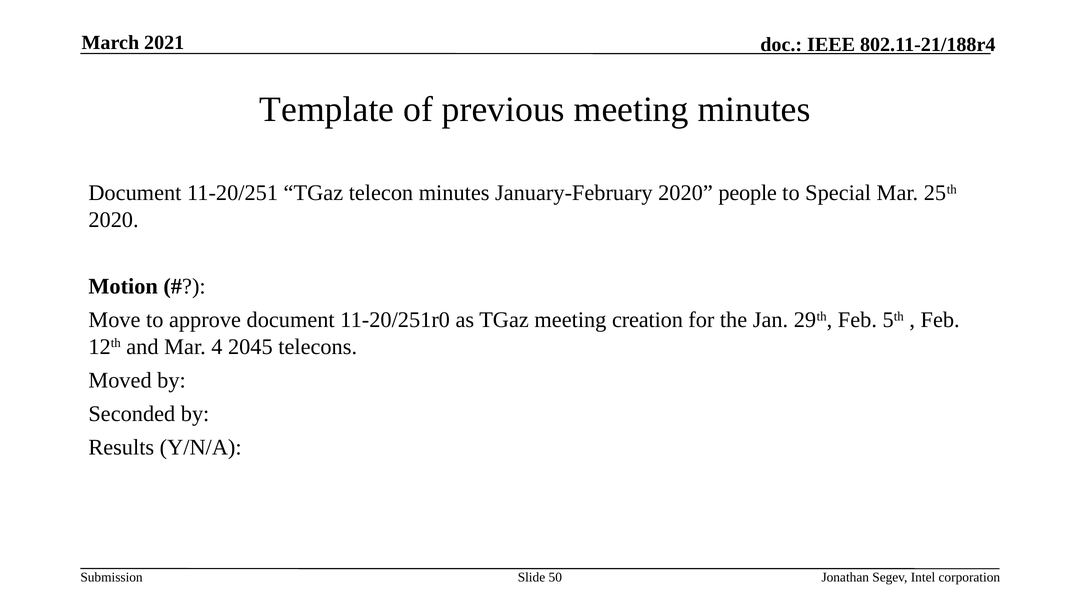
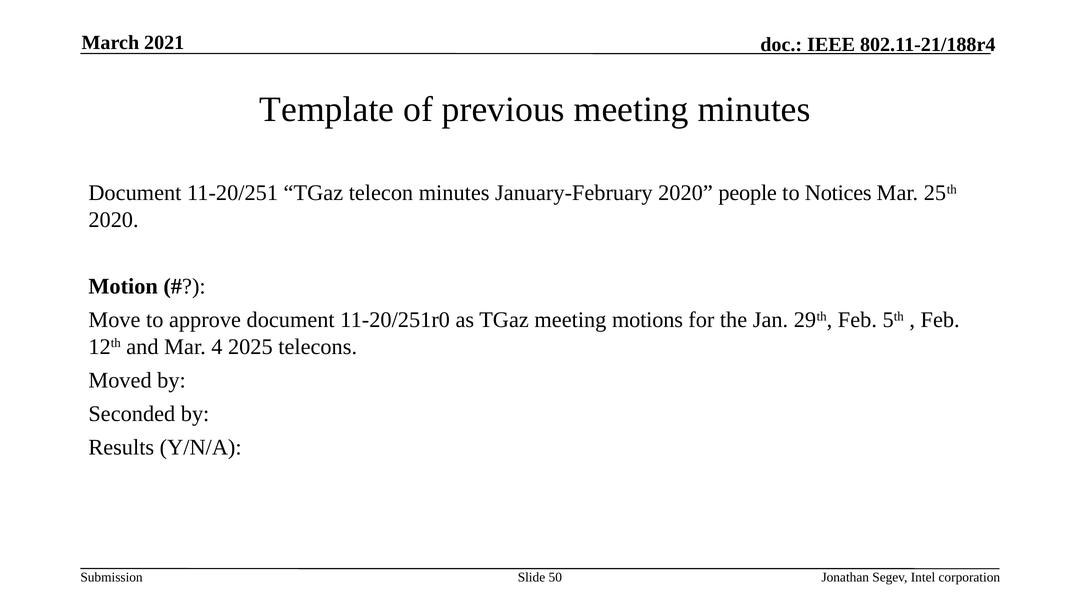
Special: Special -> Notices
creation: creation -> motions
2045: 2045 -> 2025
